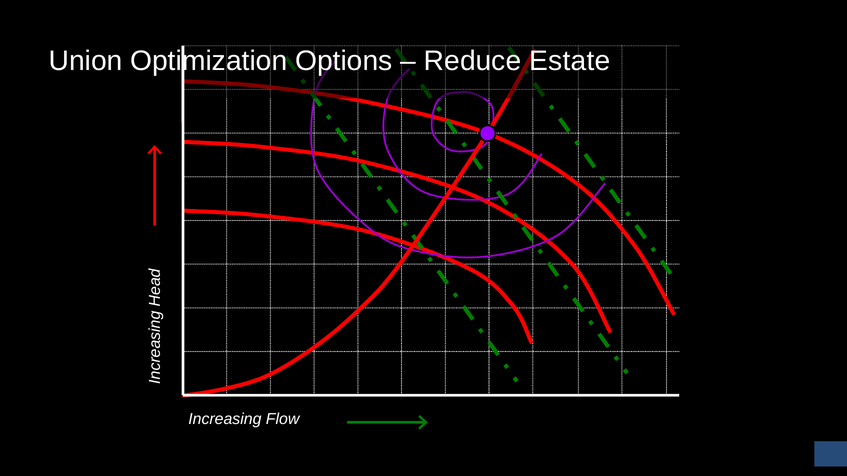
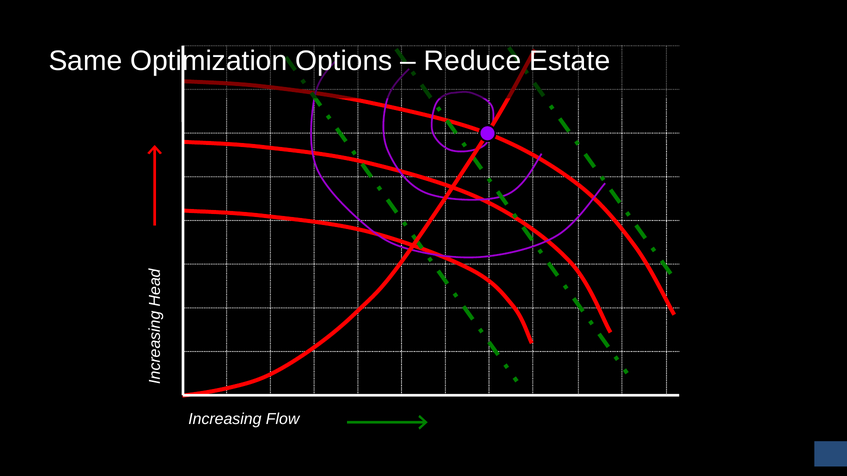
Union: Union -> Same
